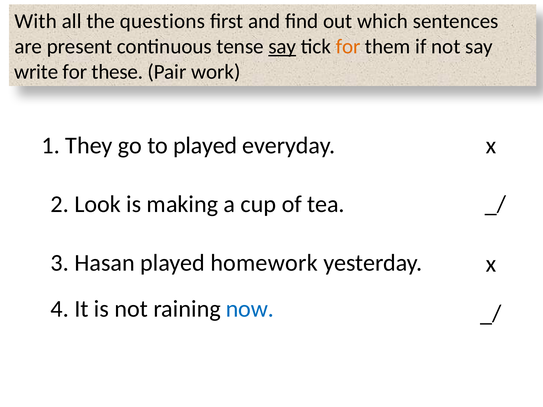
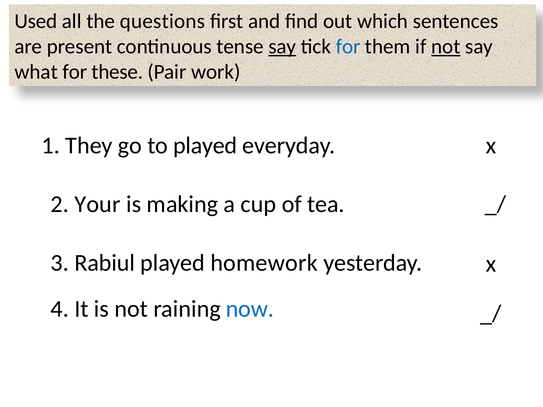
With: With -> Used
for at (348, 47) colour: orange -> blue
not at (446, 47) underline: none -> present
write: write -> what
Look: Look -> Your
Hasan: Hasan -> Rabiul
